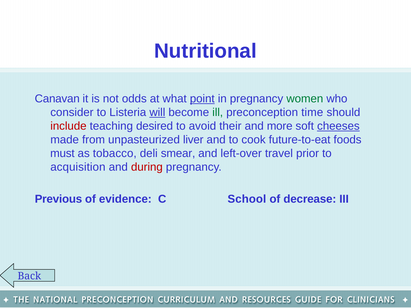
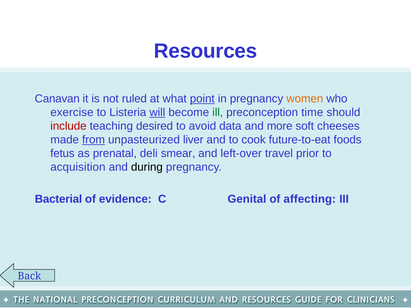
Nutritional: Nutritional -> Resources
odds: odds -> ruled
women colour: green -> orange
consider: consider -> exercise
their: their -> data
cheeses underline: present -> none
from underline: none -> present
must: must -> fetus
tobacco: tobacco -> prenatal
during colour: red -> black
Previous: Previous -> Bacterial
School: School -> Genital
decrease: decrease -> affecting
